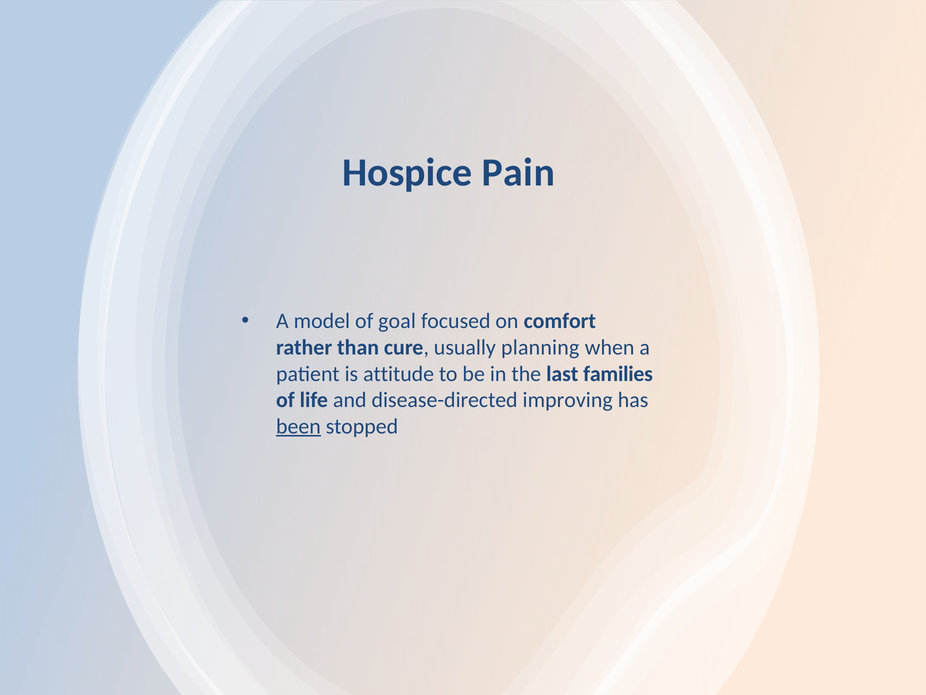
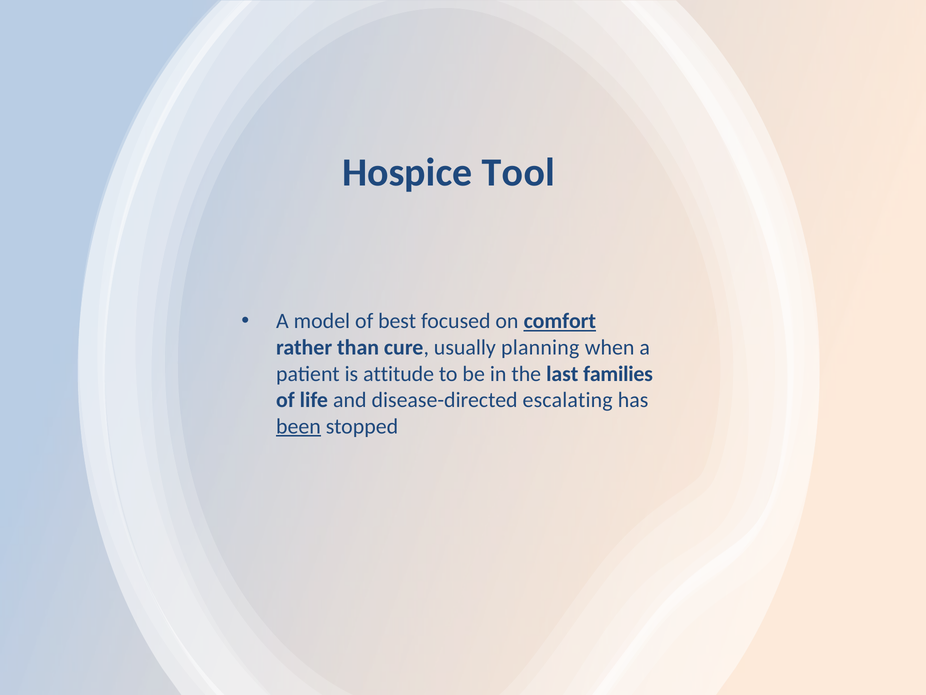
Pain: Pain -> Tool
goal: goal -> best
comfort underline: none -> present
improving: improving -> escalating
